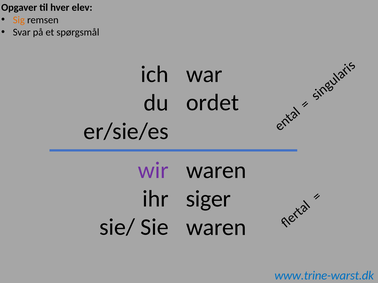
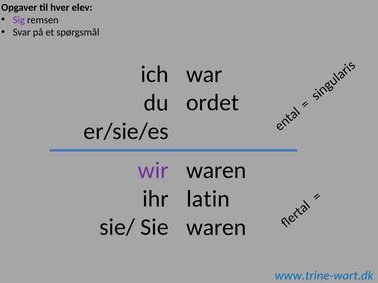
Sig colour: orange -> purple
siger: siger -> latin
www.trine-warst.dk: www.trine-warst.dk -> www.trine-wart.dk
